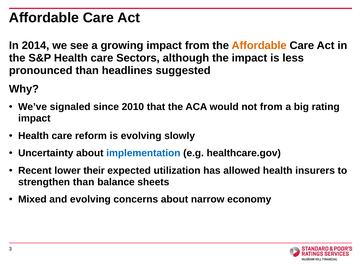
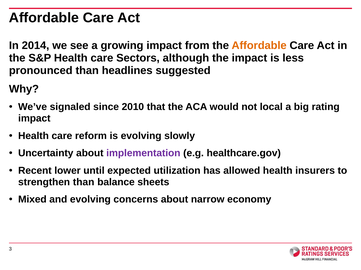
not from: from -> local
implementation colour: blue -> purple
their: their -> until
